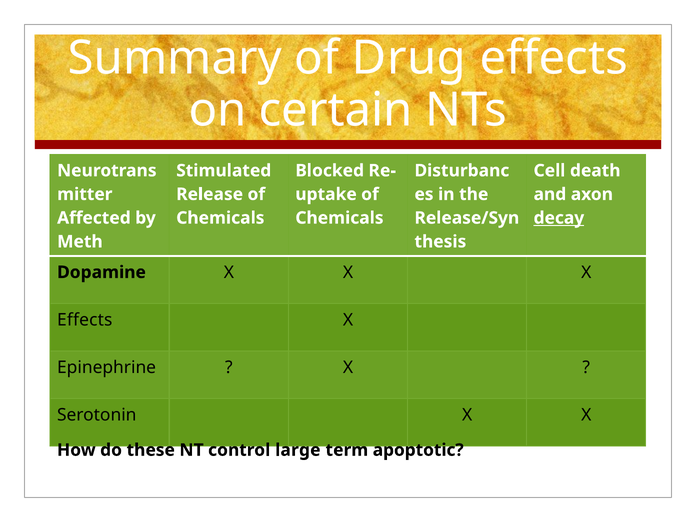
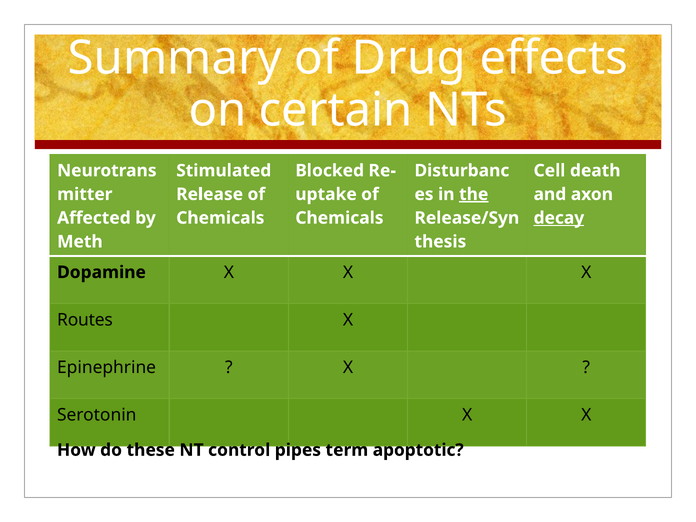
the underline: none -> present
Effects at (85, 320): Effects -> Routes
large: large -> pipes
